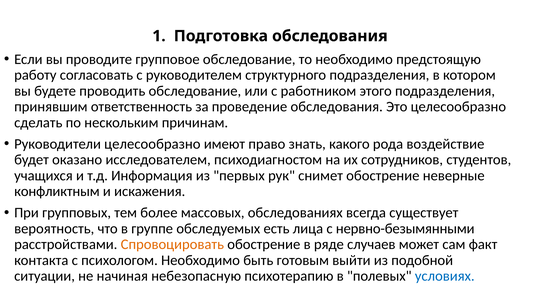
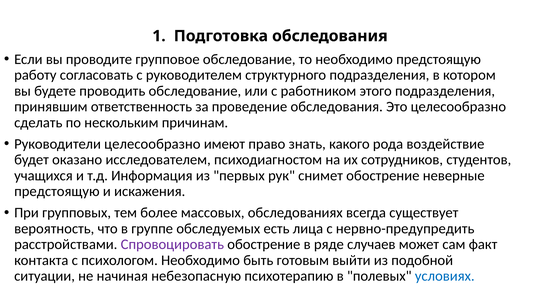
конфликтным at (57, 191): конфликтным -> предстоящую
нервно-безымянными: нервно-безымянными -> нервно-предупредить
Спровоцировать colour: orange -> purple
